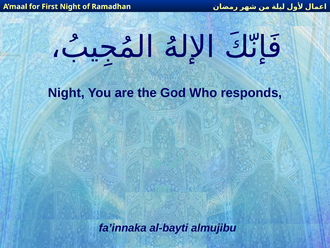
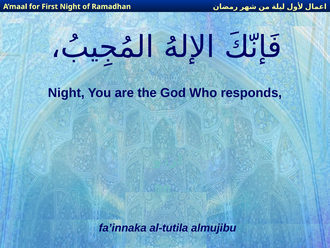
al-bayti: al-bayti -> al-tutila
